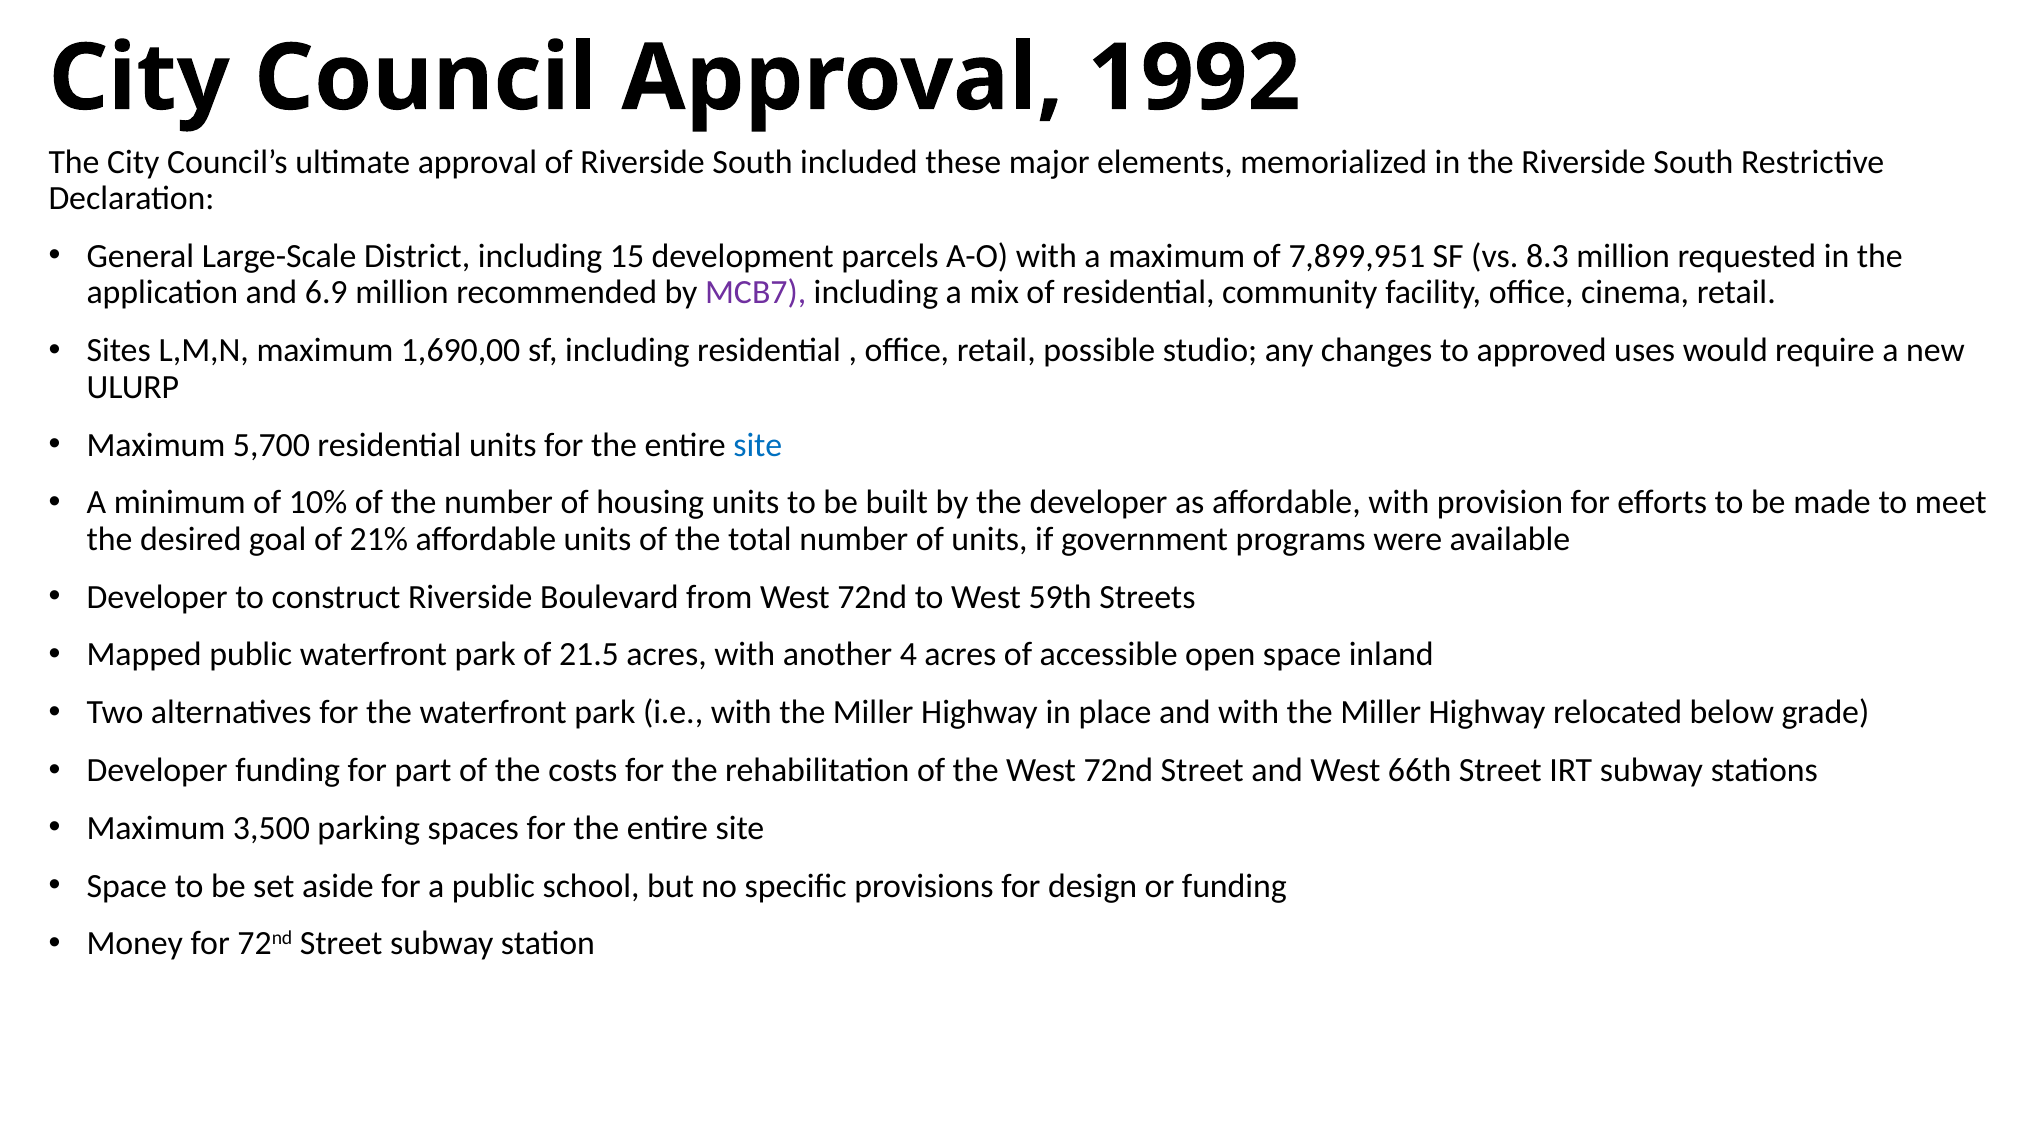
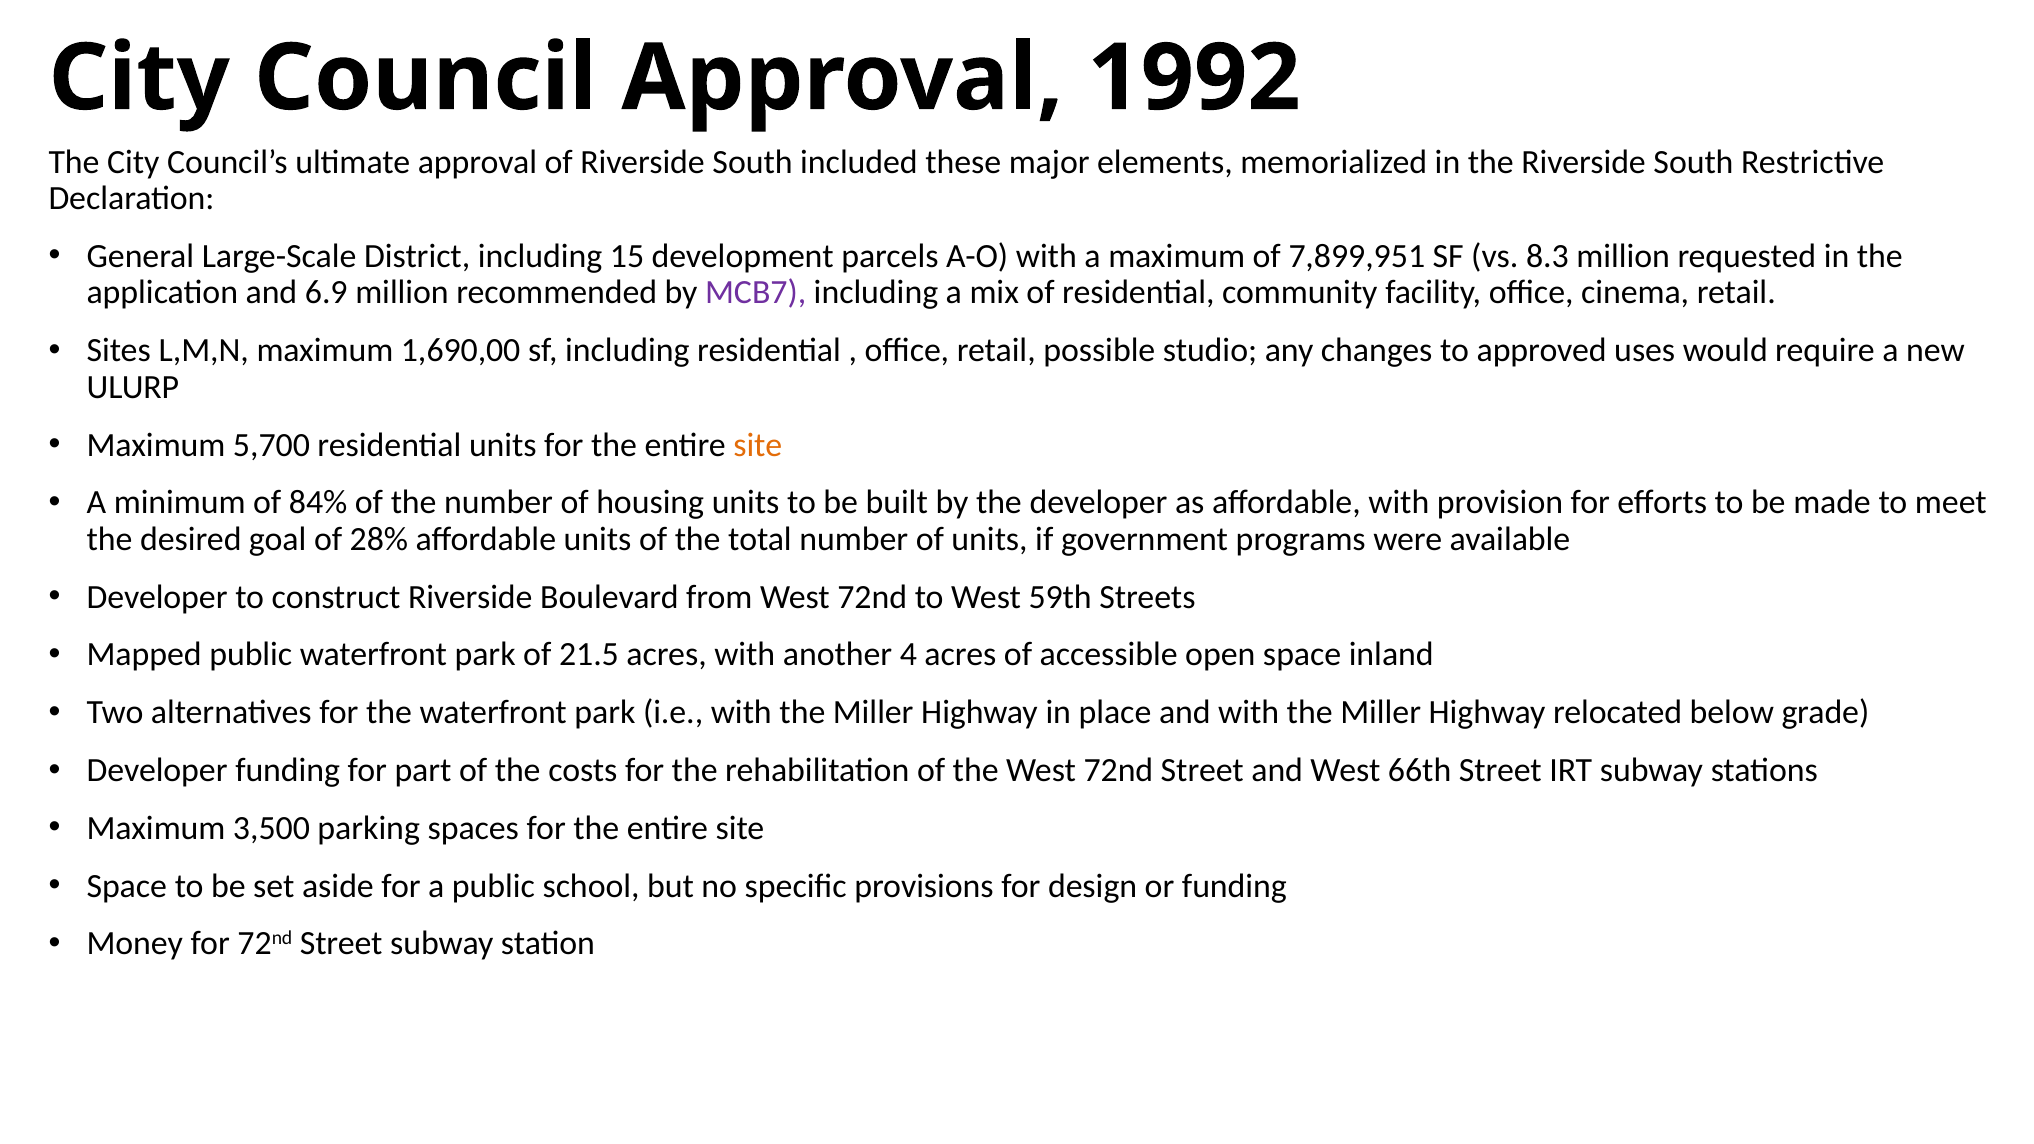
site at (758, 445) colour: blue -> orange
10%: 10% -> 84%
21%: 21% -> 28%
